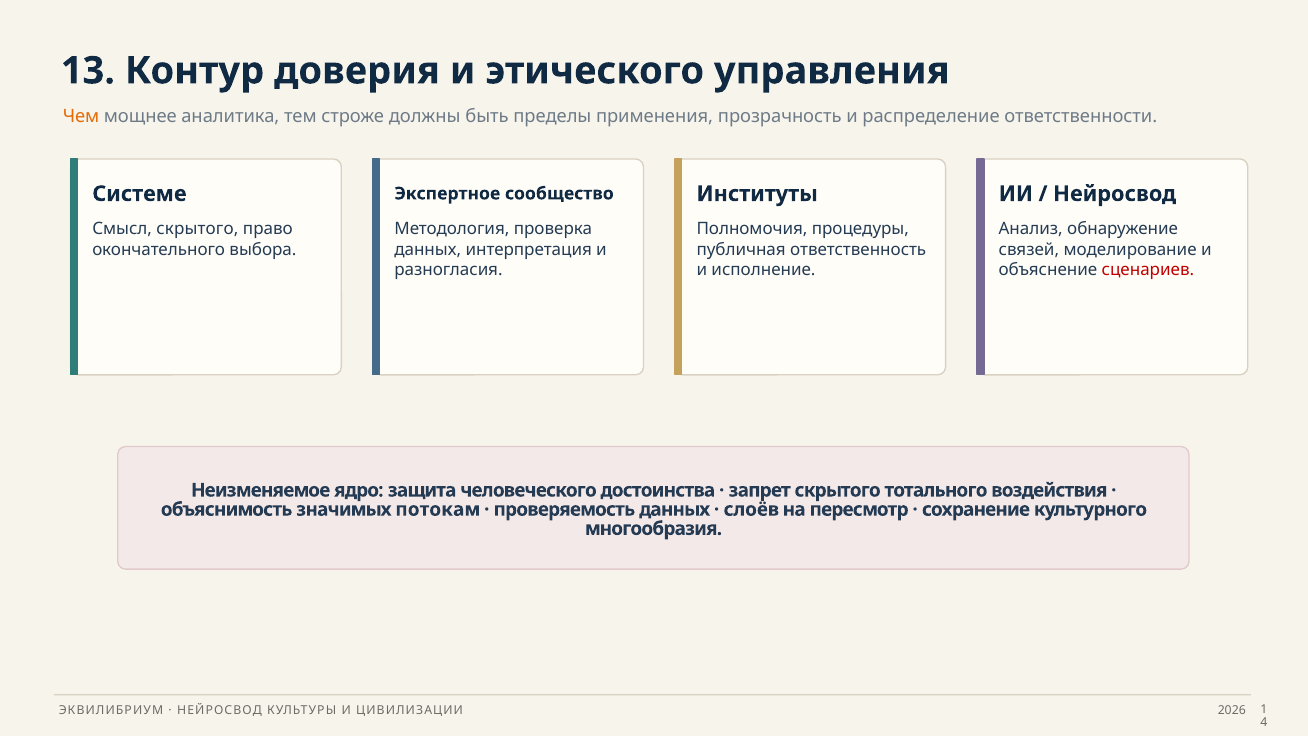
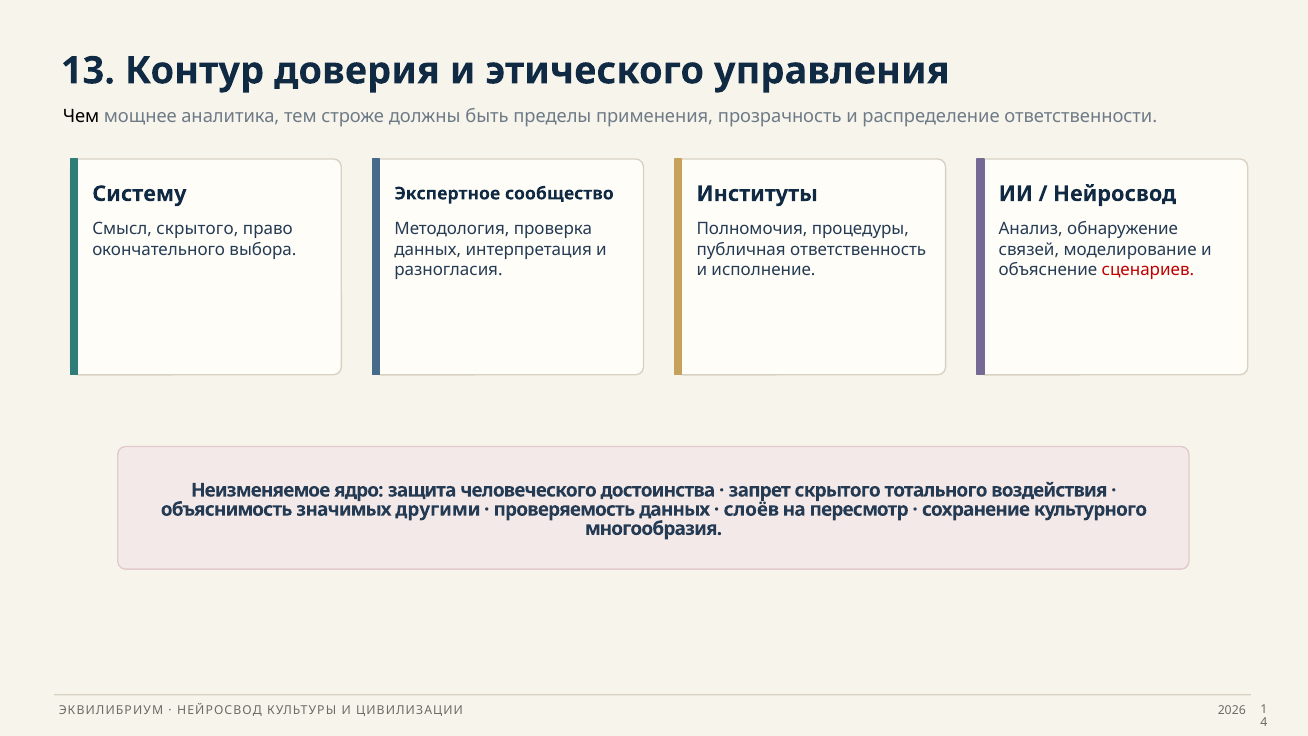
Чем colour: orange -> black
Системе: Системе -> Систему
потокам: потокам -> другими
